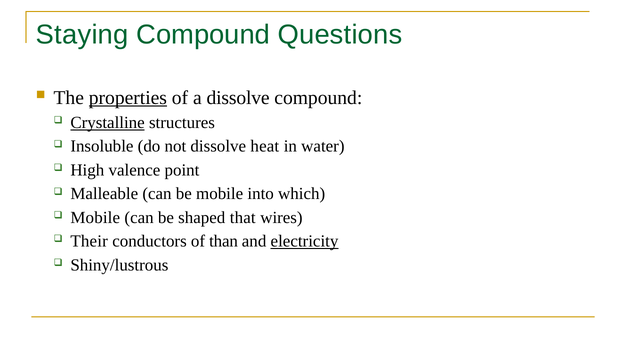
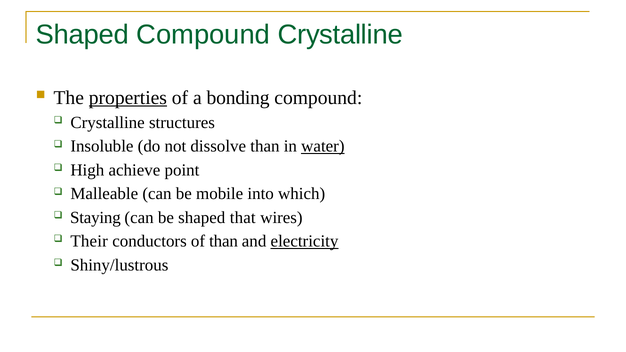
Staying at (82, 35): Staying -> Shaped
Compound Questions: Questions -> Crystalline
a dissolve: dissolve -> bonding
Crystalline at (108, 123) underline: present -> none
dissolve heat: heat -> than
water underline: none -> present
valence: valence -> achieve
Mobile at (95, 218): Mobile -> Staying
